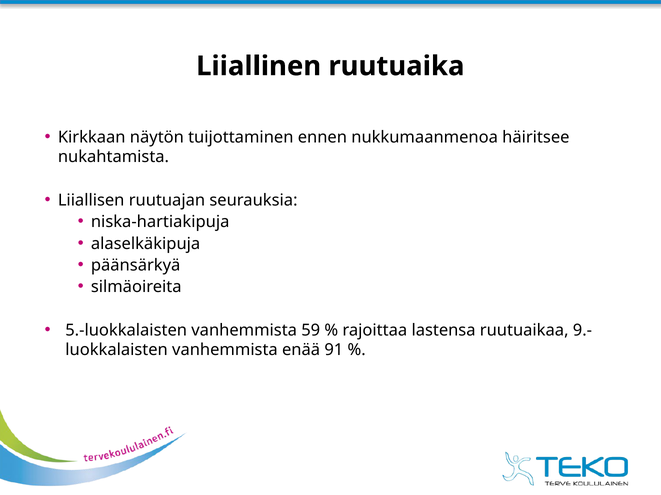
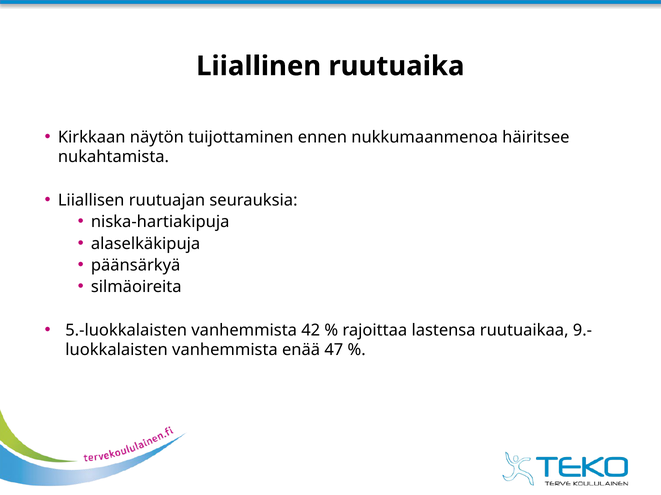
59: 59 -> 42
91: 91 -> 47
